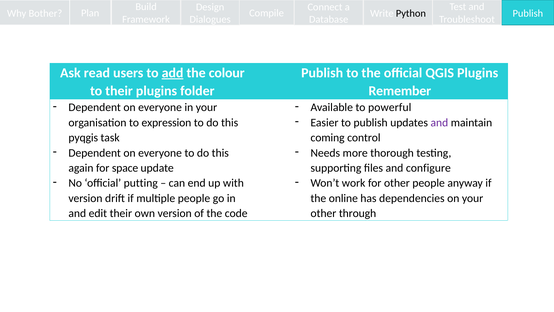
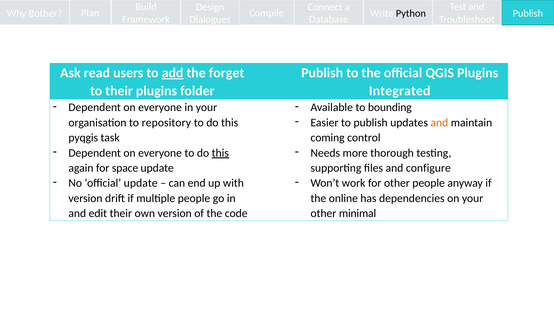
colour: colour -> forget
Remember: Remember -> Integrated
powerful: powerful -> bounding
and at (439, 122) colour: purple -> orange
expression: expression -> repository
this at (220, 153) underline: none -> present
official putting: putting -> update
through: through -> minimal
